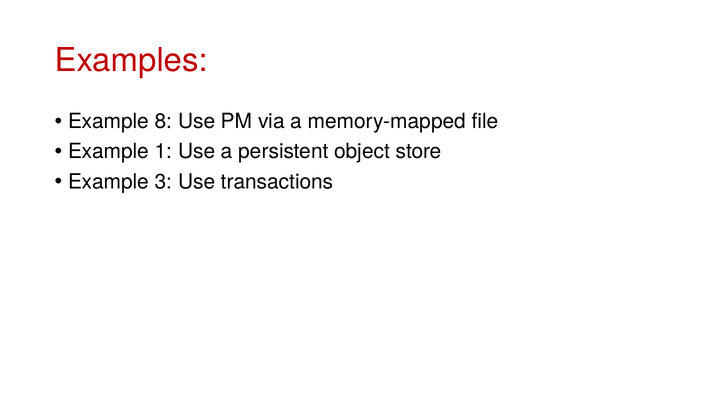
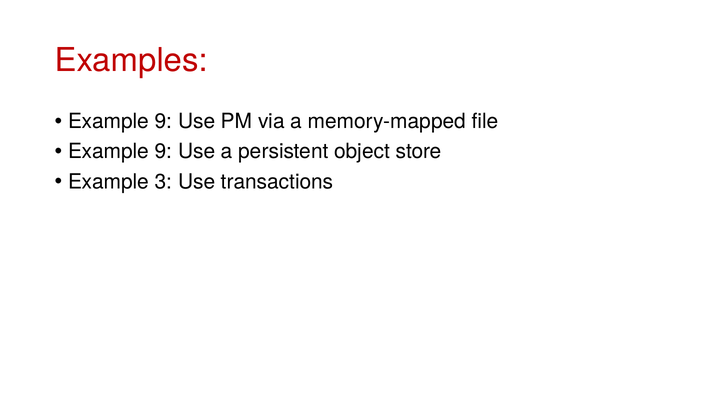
8 at (164, 121): 8 -> 9
1 at (164, 151): 1 -> 9
